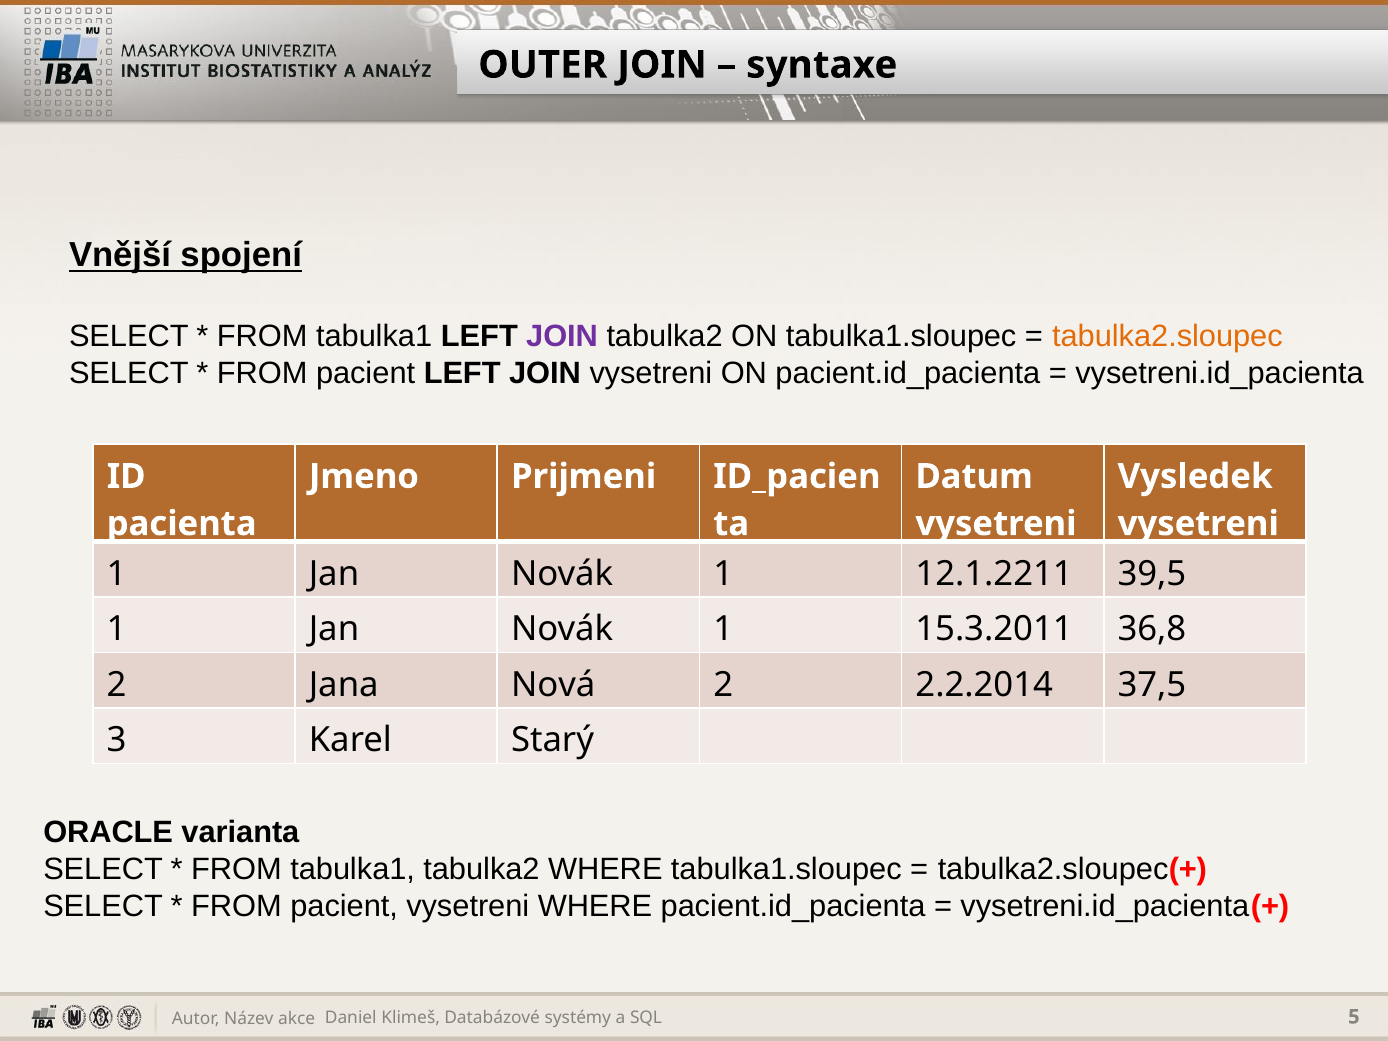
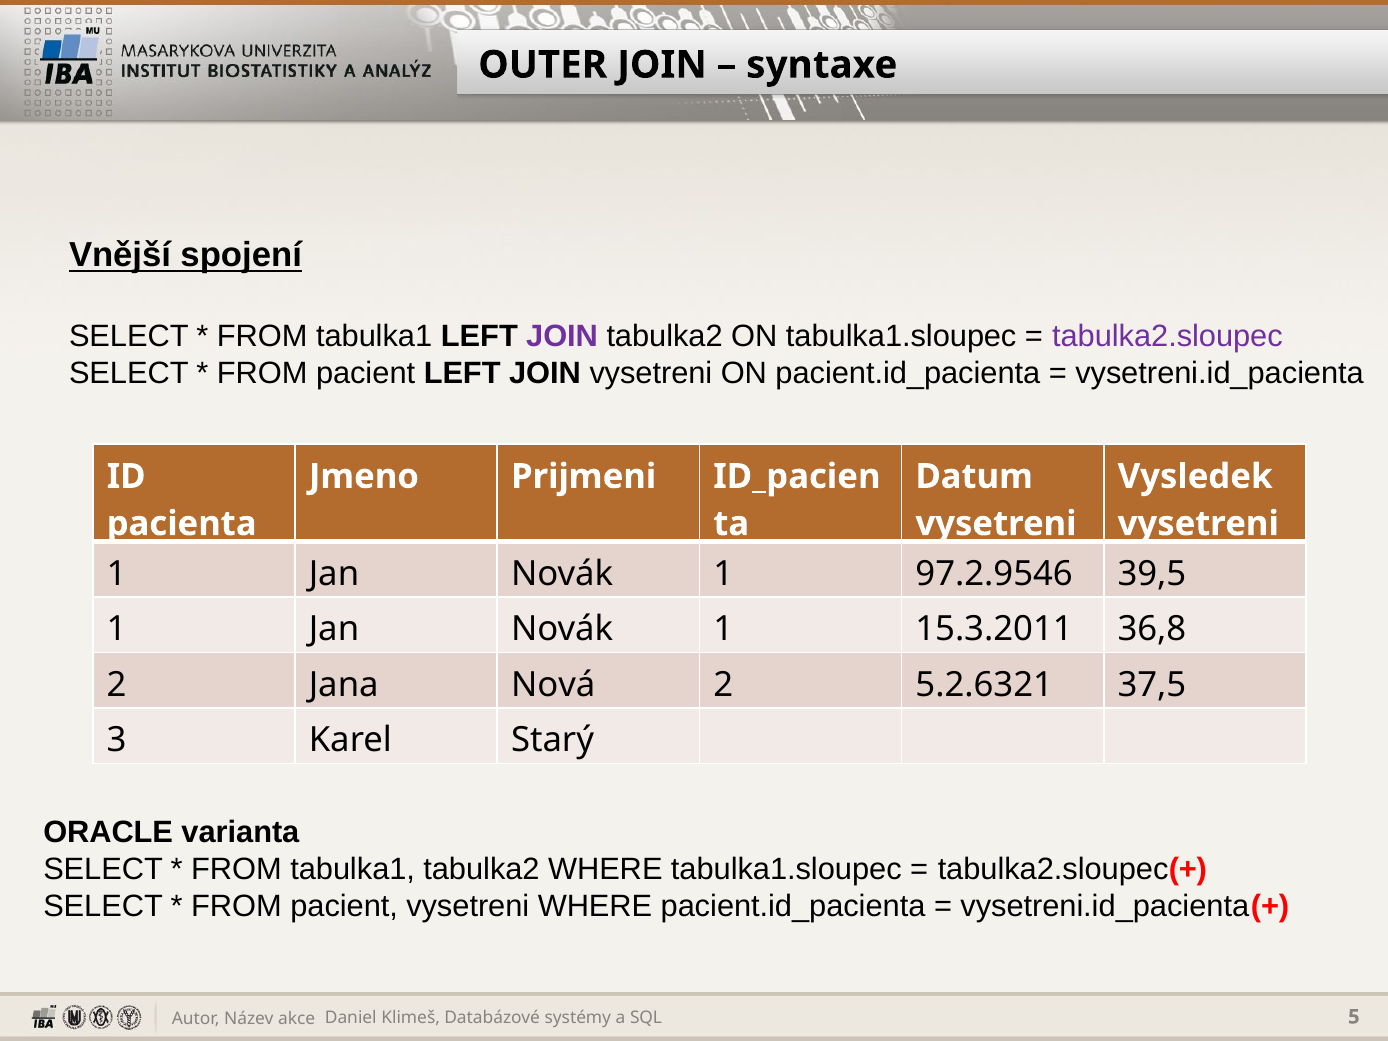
tabulka2.sloupec colour: orange -> purple
12.1.2211: 12.1.2211 -> 97.2.9546
2.2.2014: 2.2.2014 -> 5.2.6321
